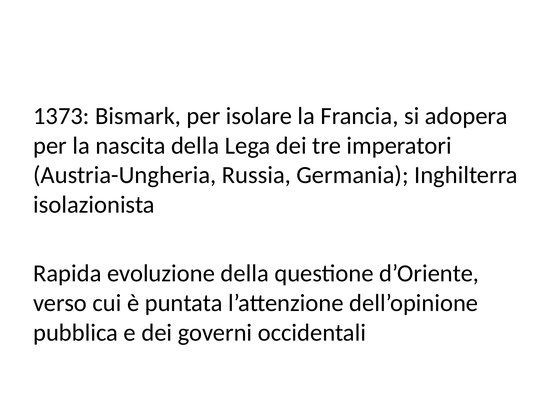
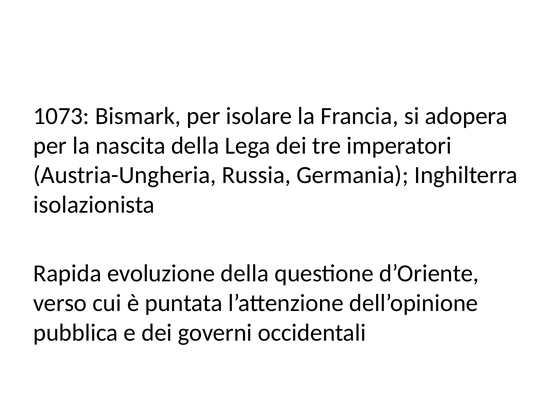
1373: 1373 -> 1073
